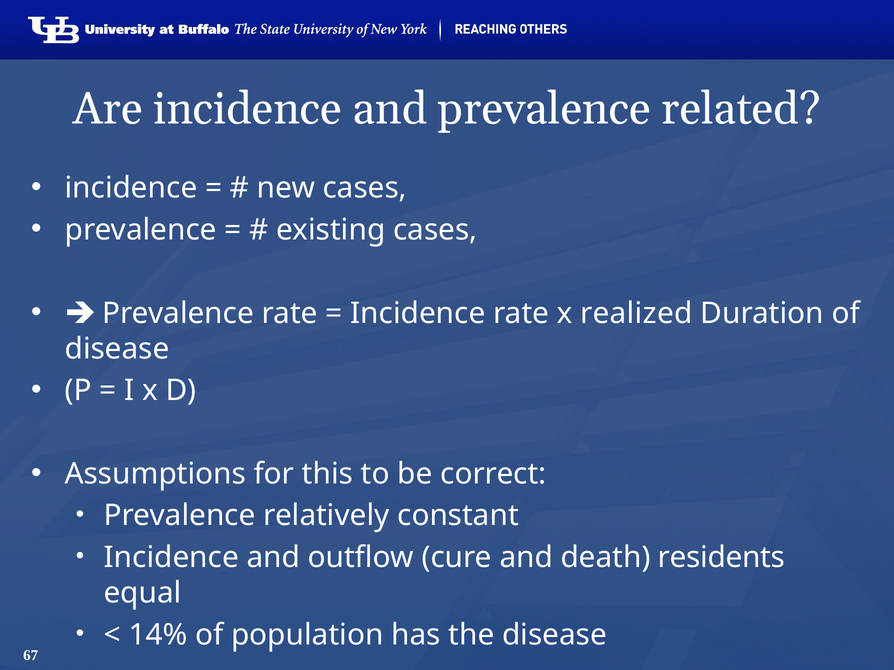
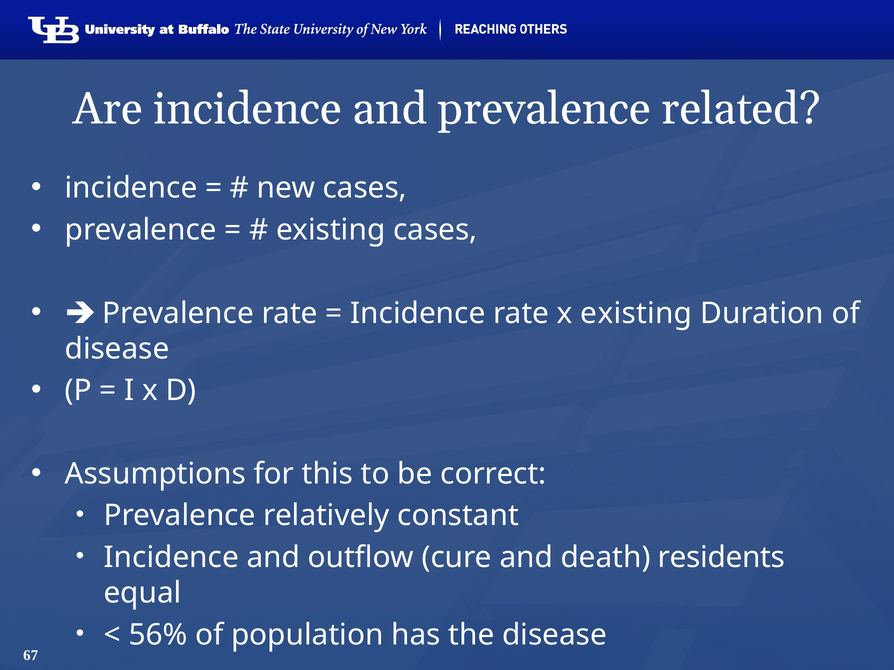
x realized: realized -> existing
14%: 14% -> 56%
